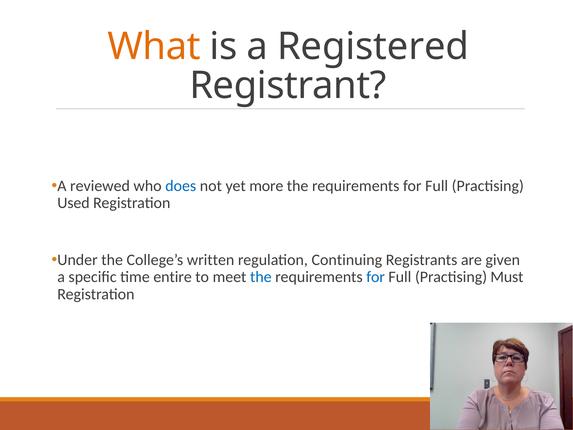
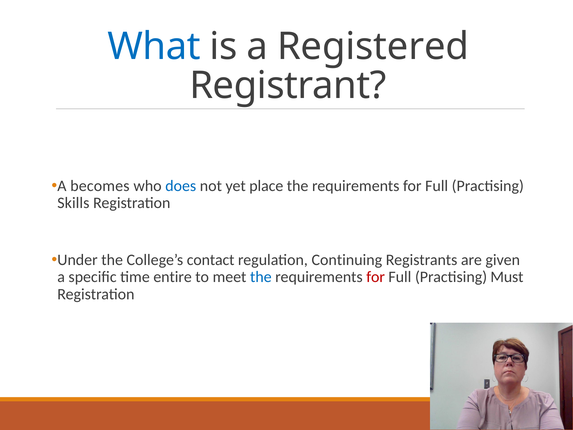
What colour: orange -> blue
reviewed: reviewed -> becomes
more: more -> place
Used: Used -> Skills
written: written -> contact
for at (376, 277) colour: blue -> red
